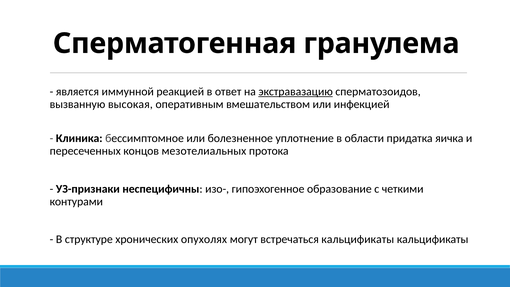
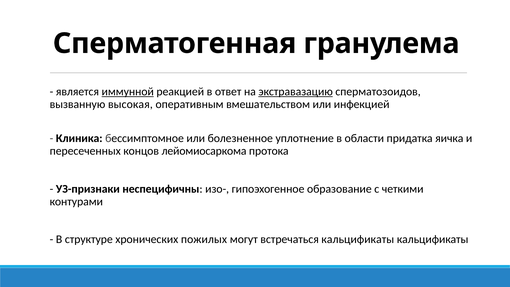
иммунной underline: none -> present
мезотелиальных: мезотелиальных -> лейомиосаркома
опухолях: опухолях -> пожилых
